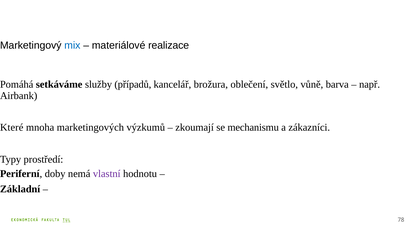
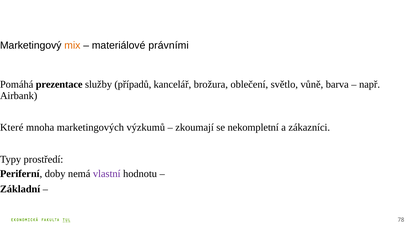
mix colour: blue -> orange
realizace: realizace -> právními
setkáváme: setkáváme -> prezentace
mechanismu: mechanismu -> nekompletní
